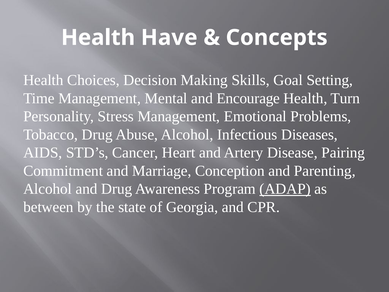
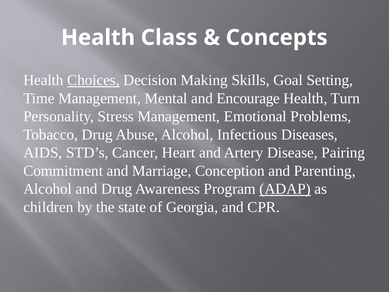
Have: Have -> Class
Choices underline: none -> present
between: between -> children
